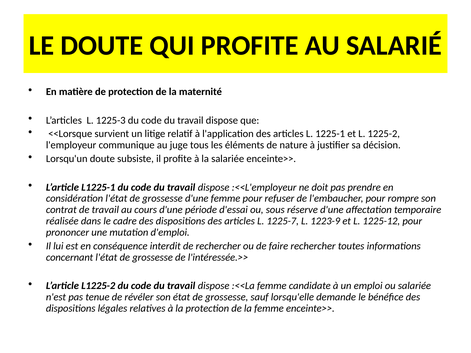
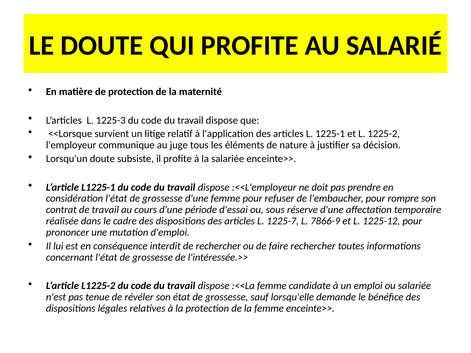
1223-9: 1223-9 -> 7866-9
